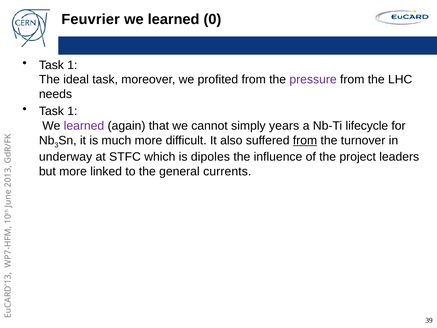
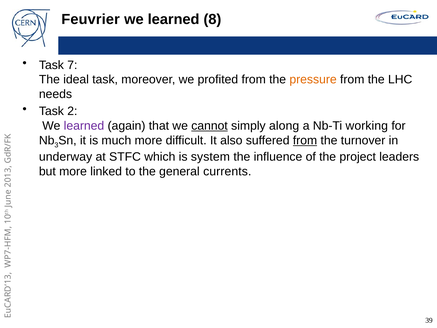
learned 0: 0 -> 8
1 at (72, 65): 1 -> 7
pressure colour: purple -> orange
1 at (72, 111): 1 -> 2
cannot underline: none -> present
years: years -> along
lifecycle: lifecycle -> working
dipoles: dipoles -> system
